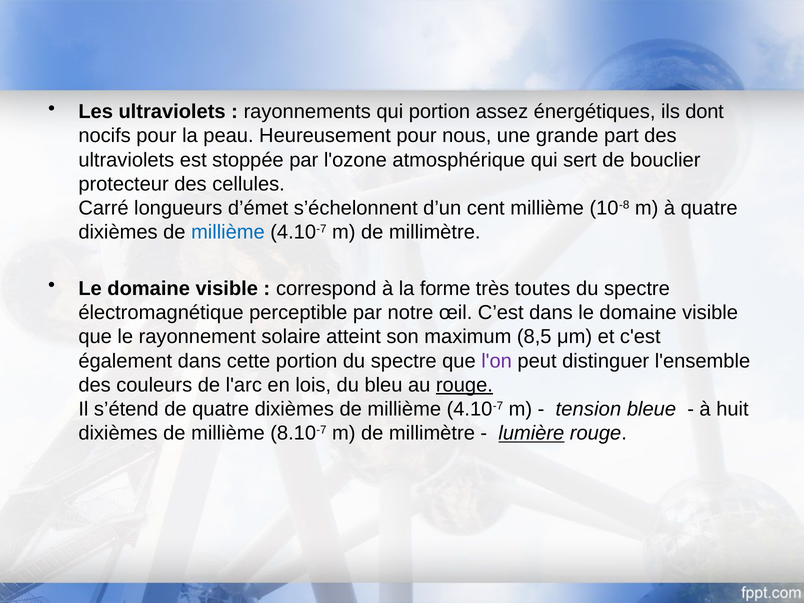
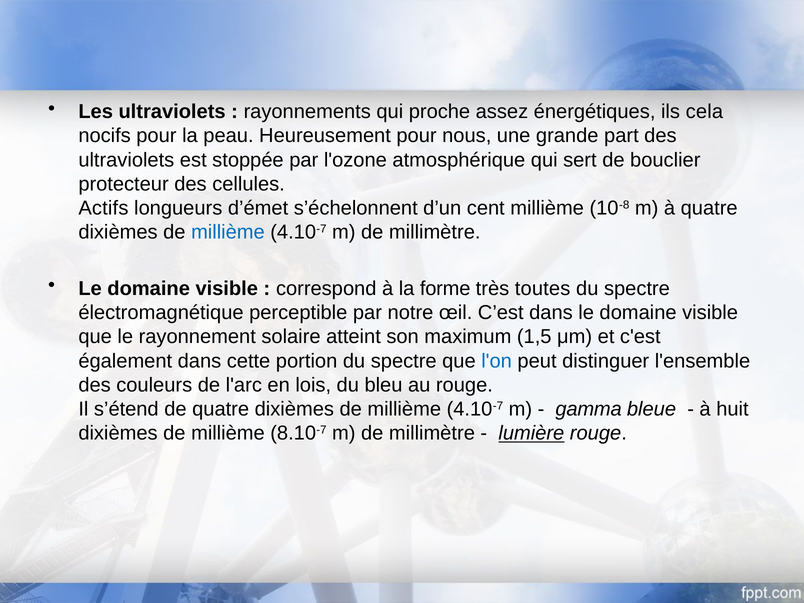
qui portion: portion -> proche
dont: dont -> cela
Carré: Carré -> Actifs
8,5: 8,5 -> 1,5
l'on colour: purple -> blue
rouge at (464, 385) underline: present -> none
tension: tension -> gamma
